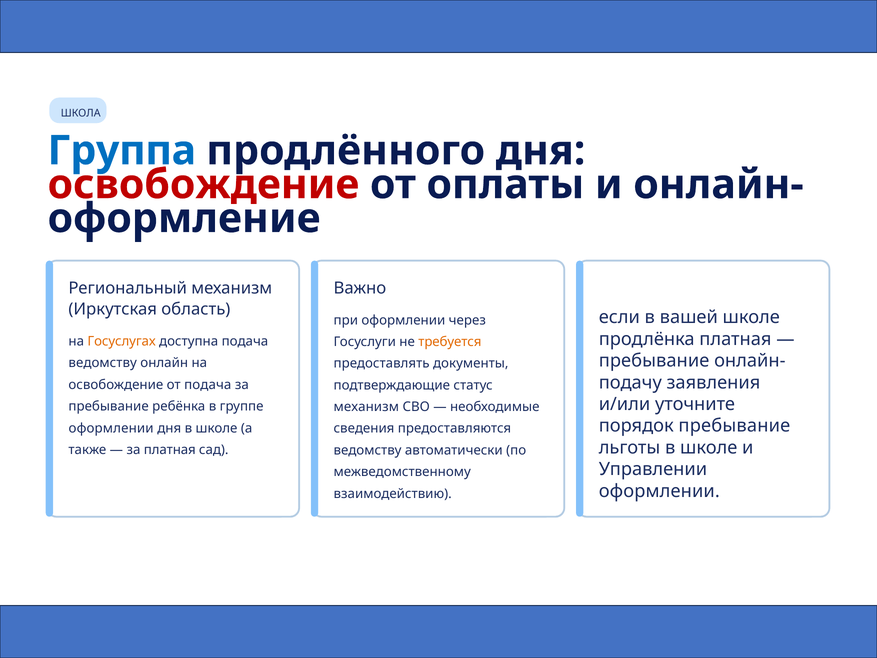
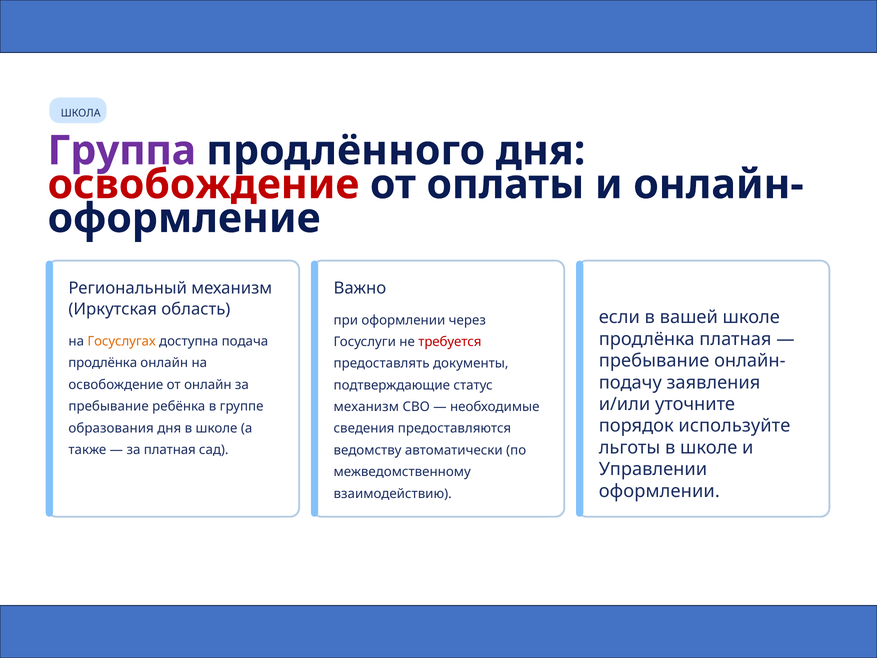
Группа colour: blue -> purple
требуется colour: orange -> red
ведомству at (103, 363): ведомству -> продлёнка
от подача: подача -> онлайн
порядок пребывание: пребывание -> используйте
оформлении at (111, 428): оформлении -> образования
